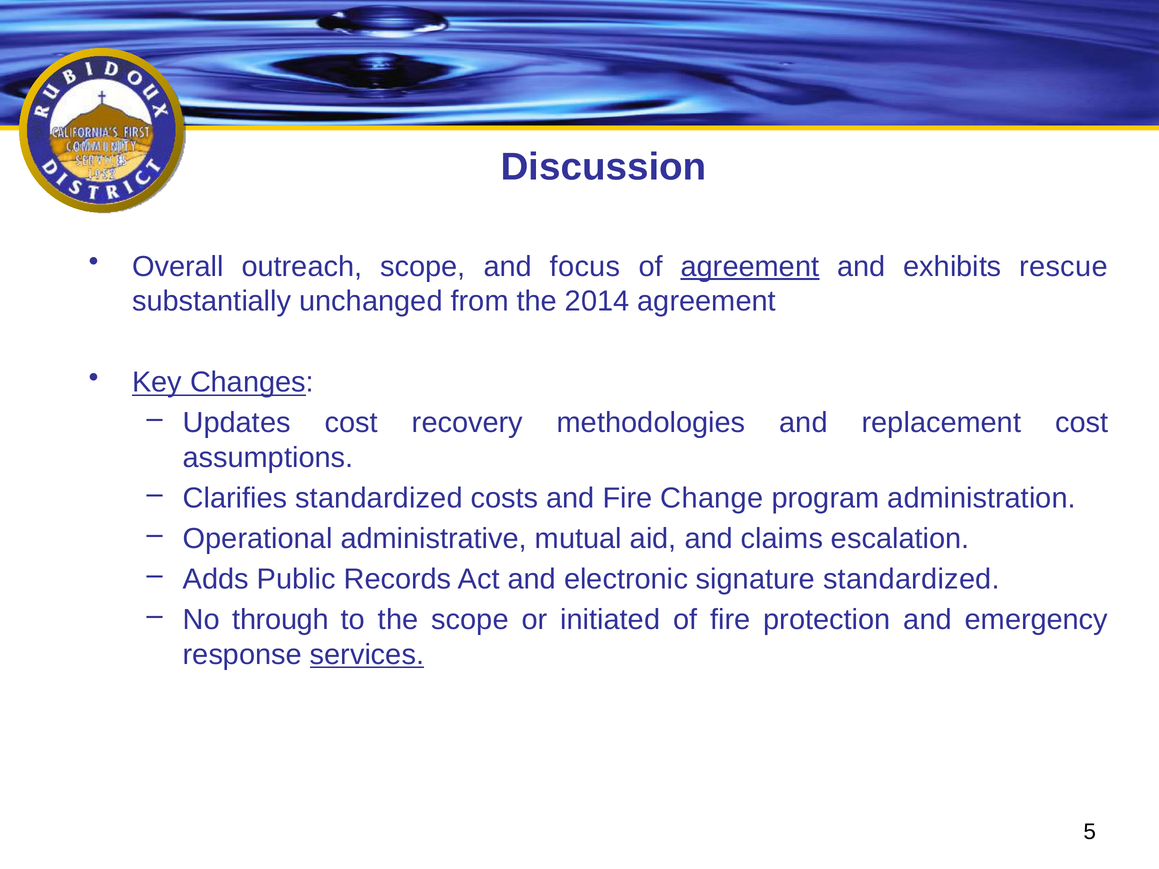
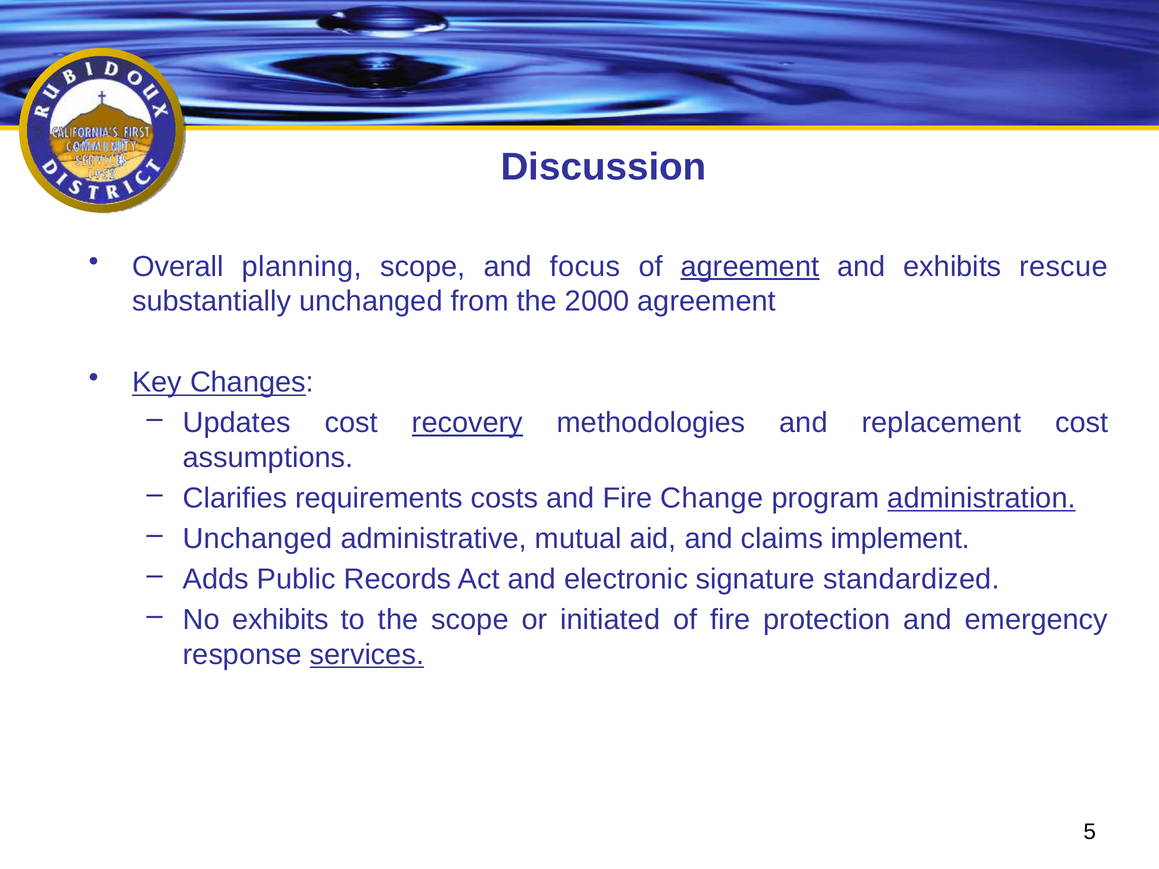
outreach: outreach -> planning
2014: 2014 -> 2000
recovery underline: none -> present
Clarifies standardized: standardized -> requirements
administration underline: none -> present
Operational at (258, 539): Operational -> Unchanged
escalation: escalation -> implement
No through: through -> exhibits
